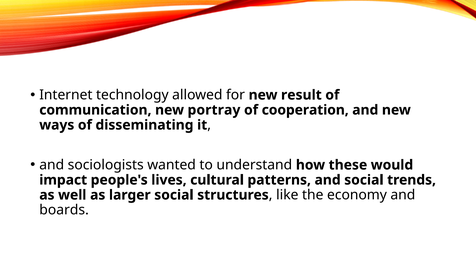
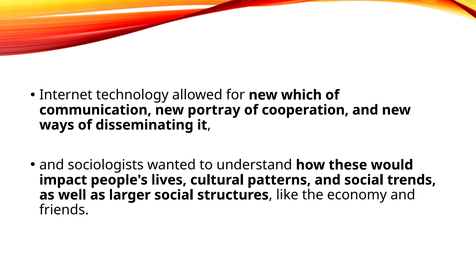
result: result -> which
boards: boards -> friends
